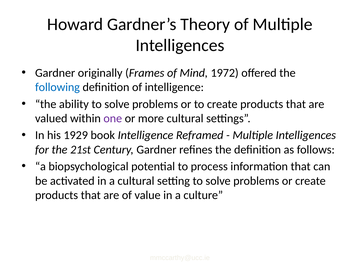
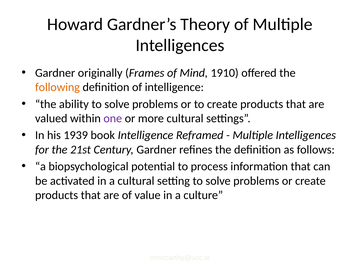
1972: 1972 -> 1910
following colour: blue -> orange
1929: 1929 -> 1939
